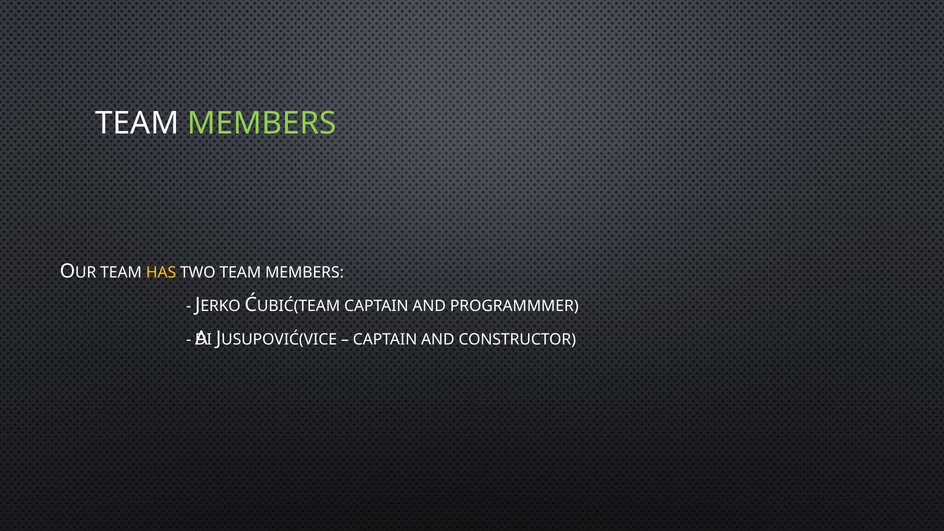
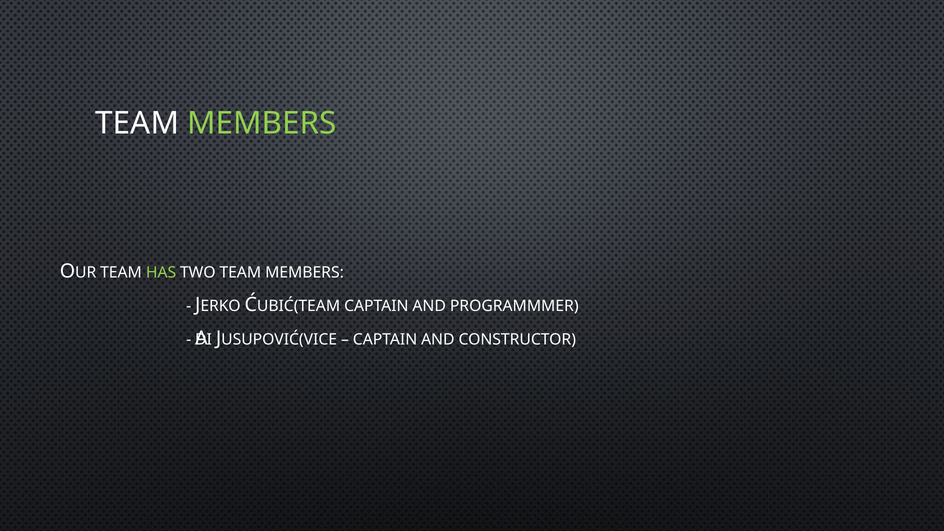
HAS colour: yellow -> light green
